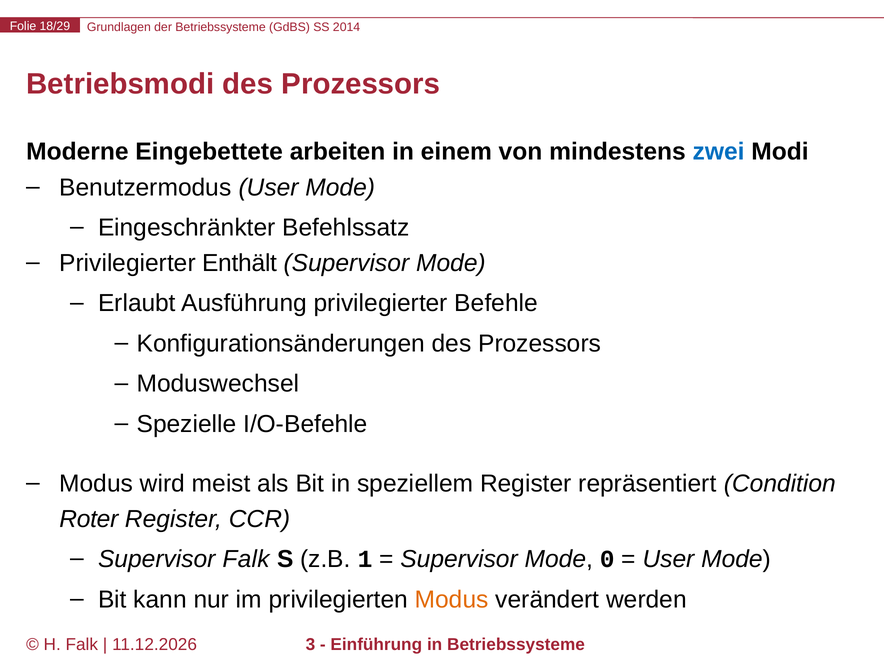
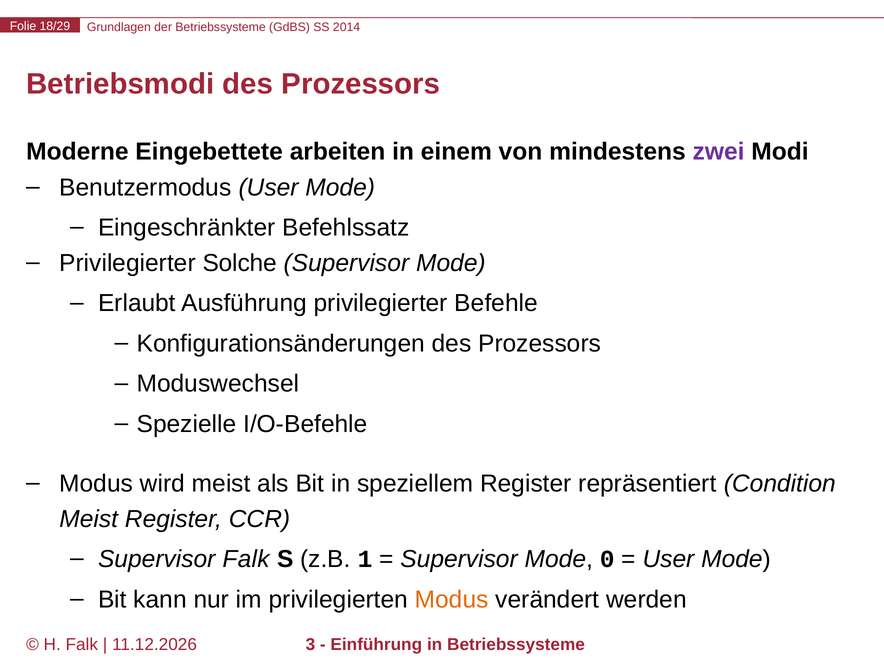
zwei colour: blue -> purple
Enthält: Enthält -> Solche
Roter at (89, 519): Roter -> Meist
